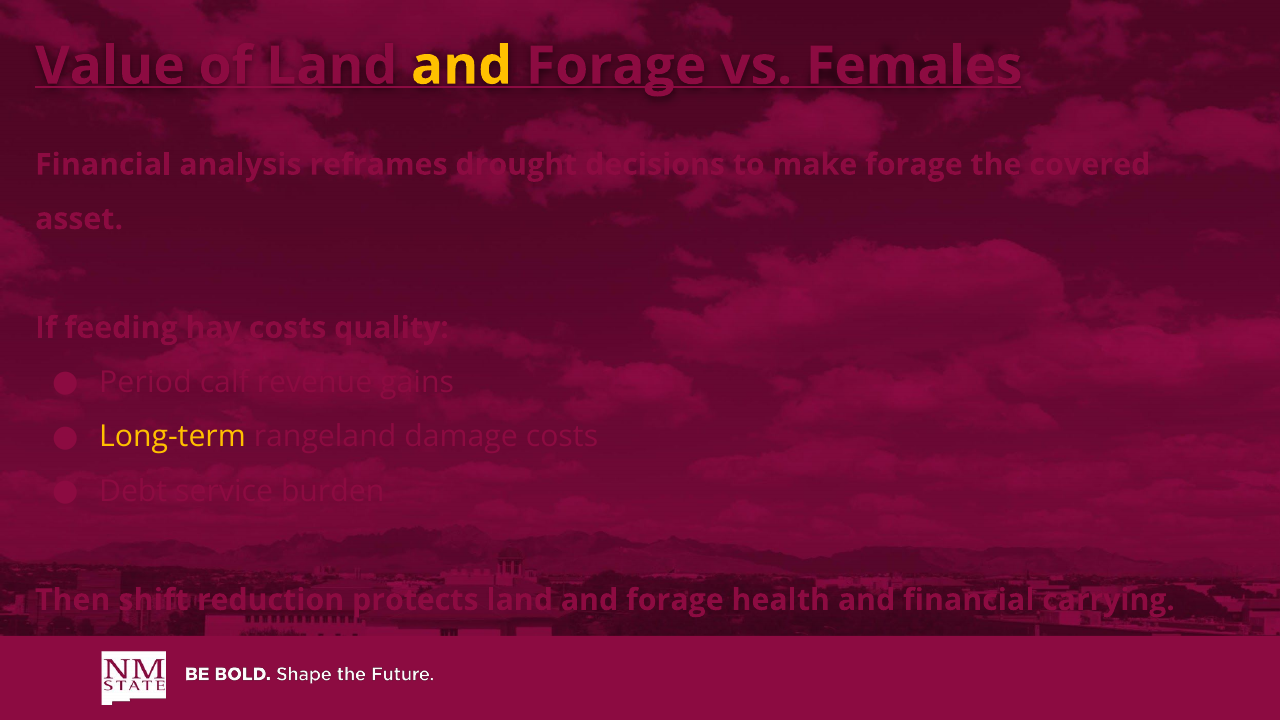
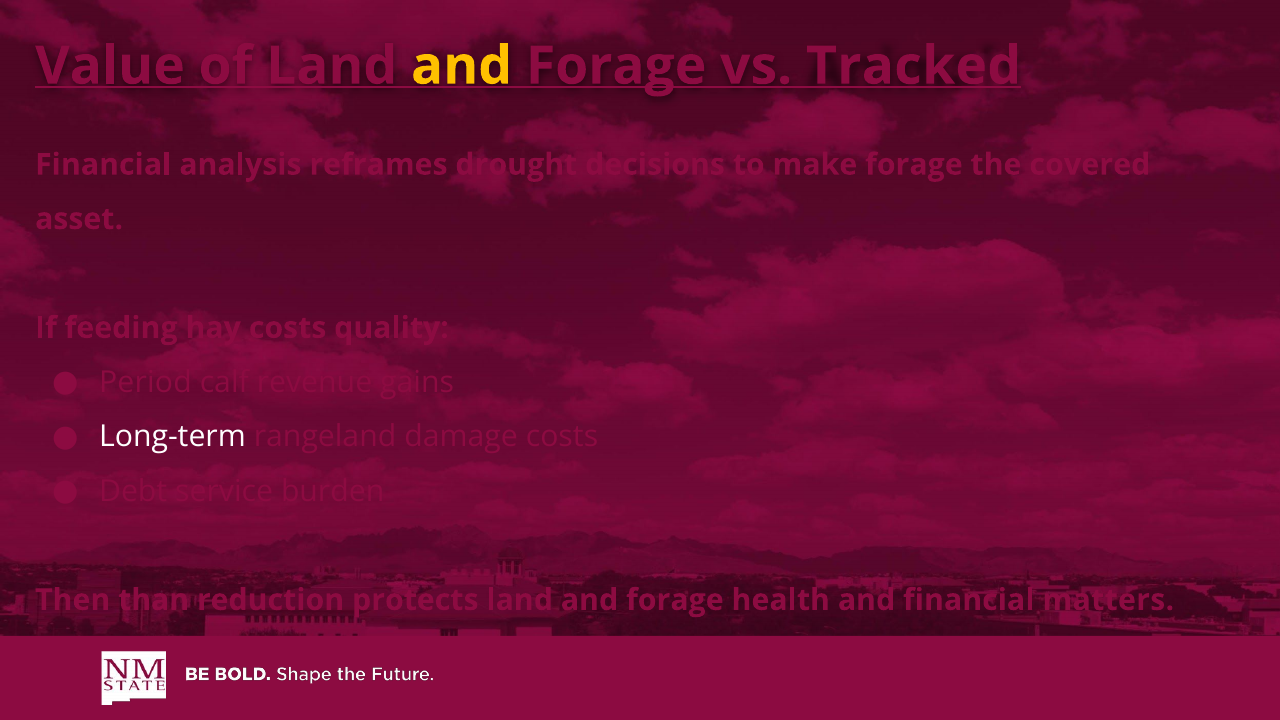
Females: Females -> Tracked
Long-term colour: yellow -> white
shift: shift -> than
carrying: carrying -> matters
